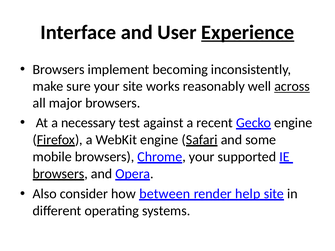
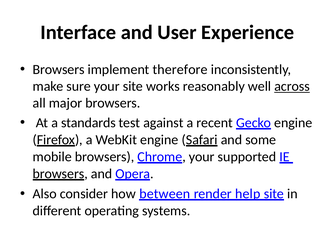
Experience underline: present -> none
becoming: becoming -> therefore
necessary: necessary -> standards
